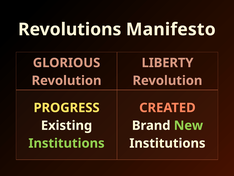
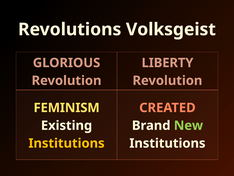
Manifesto: Manifesto -> Volksgeist
PROGRESS: PROGRESS -> FEMINISM
Institutions at (67, 143) colour: light green -> yellow
